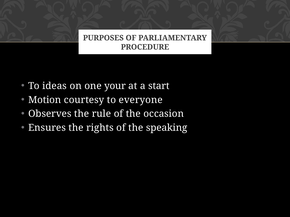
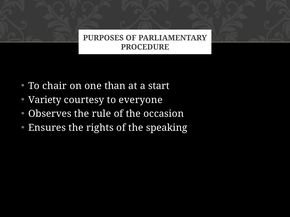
ideas: ideas -> chair
your: your -> than
Motion: Motion -> Variety
